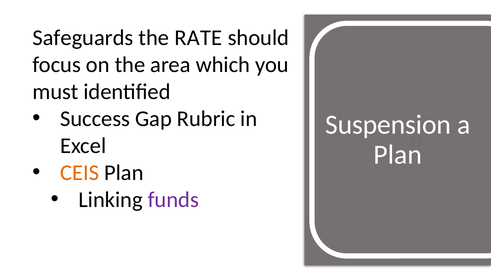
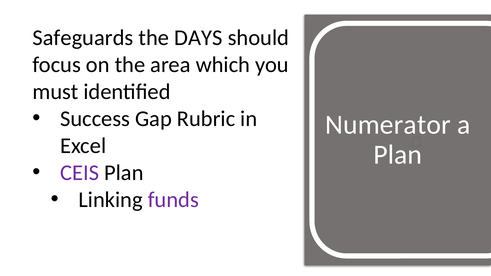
RATE: RATE -> DAYS
Suspension: Suspension -> Numerator
CEIS colour: orange -> purple
